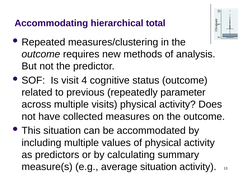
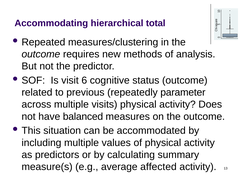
4: 4 -> 6
collected: collected -> balanced
average situation: situation -> affected
